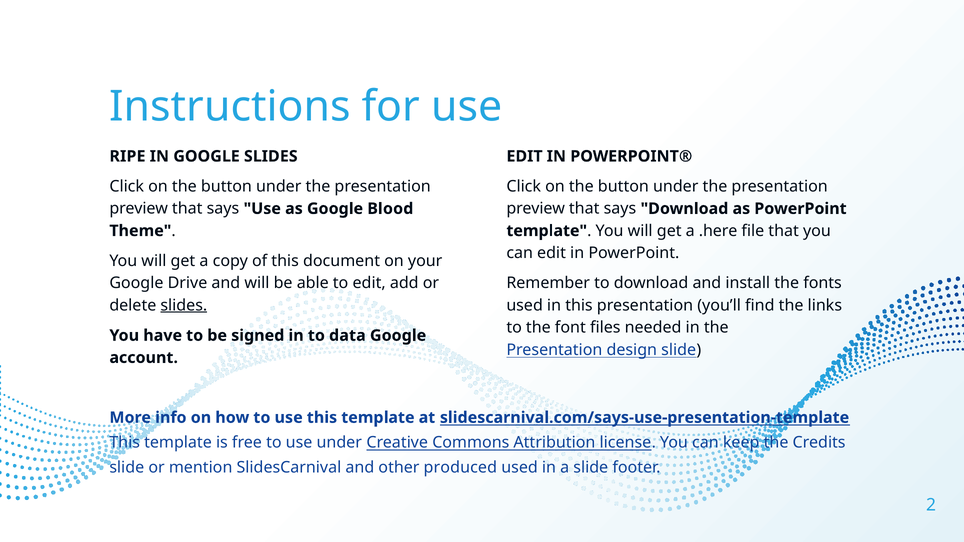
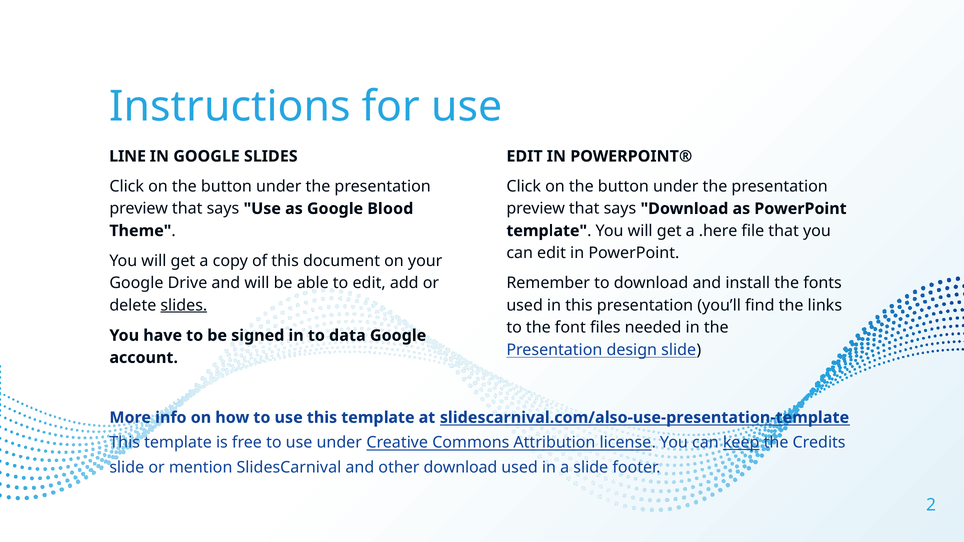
RIPE: RIPE -> LINE
slidescarnival.com/says-use-presentation-template: slidescarnival.com/says-use-presentation-template -> slidescarnival.com/also-use-presentation-template
keep underline: none -> present
other produced: produced -> download
